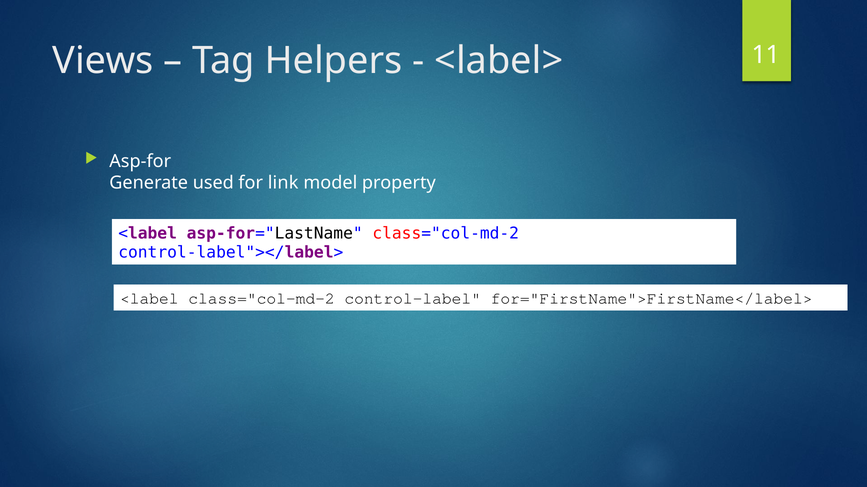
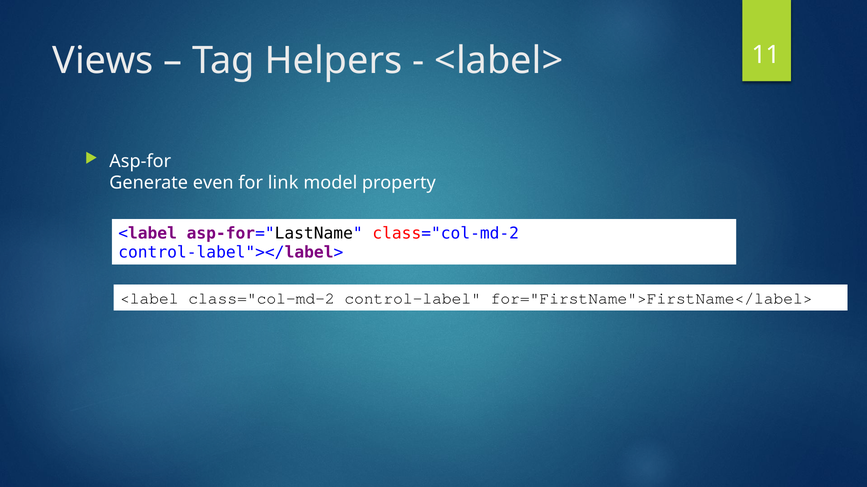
used: used -> even
